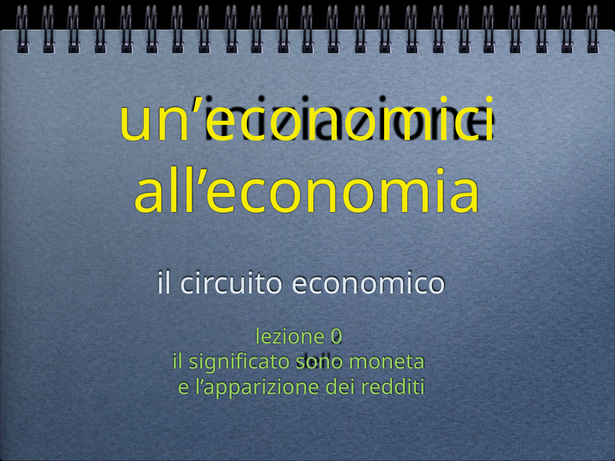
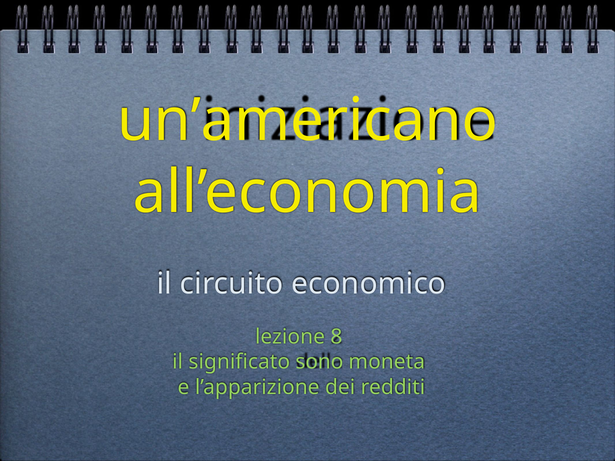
un’economici: un’economici -> un’americano
0: 0 -> 8
